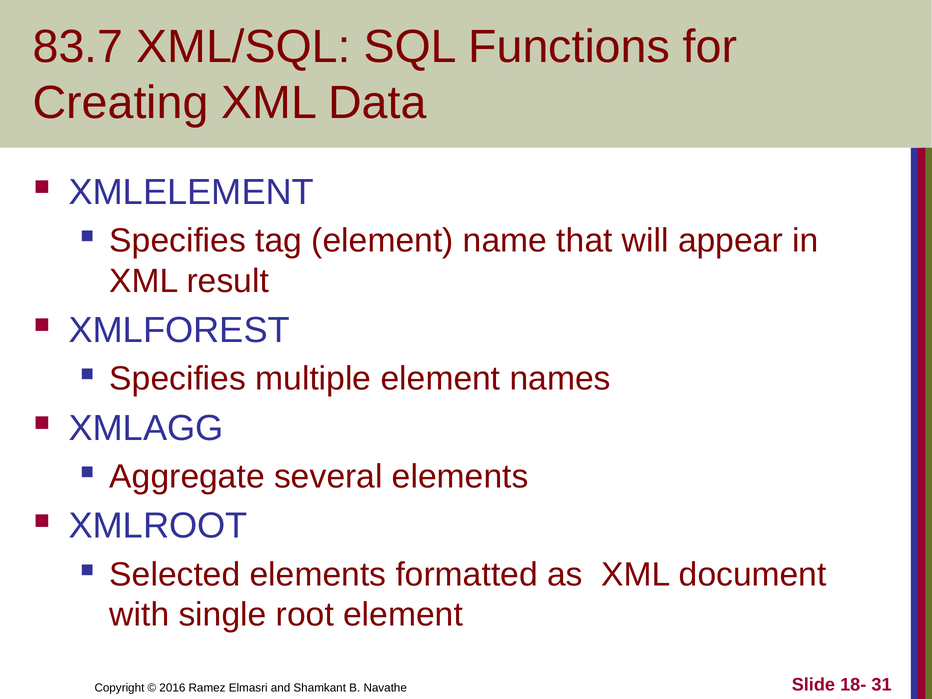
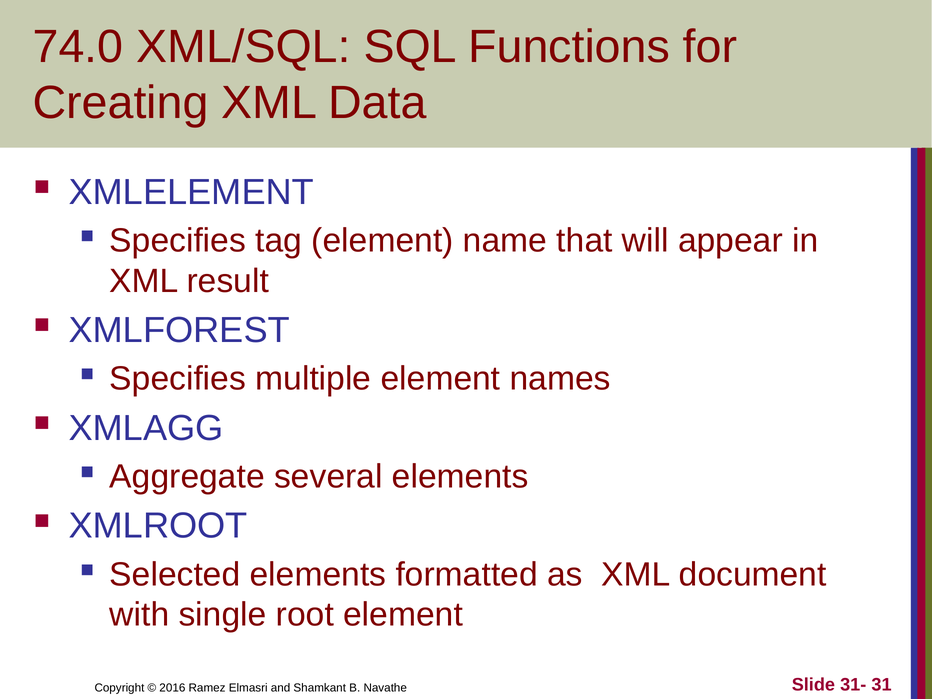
83.7: 83.7 -> 74.0
18-: 18- -> 31-
